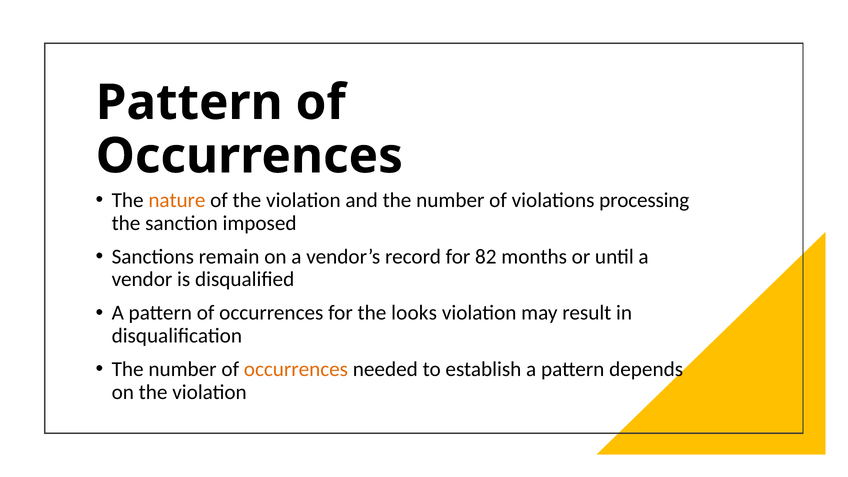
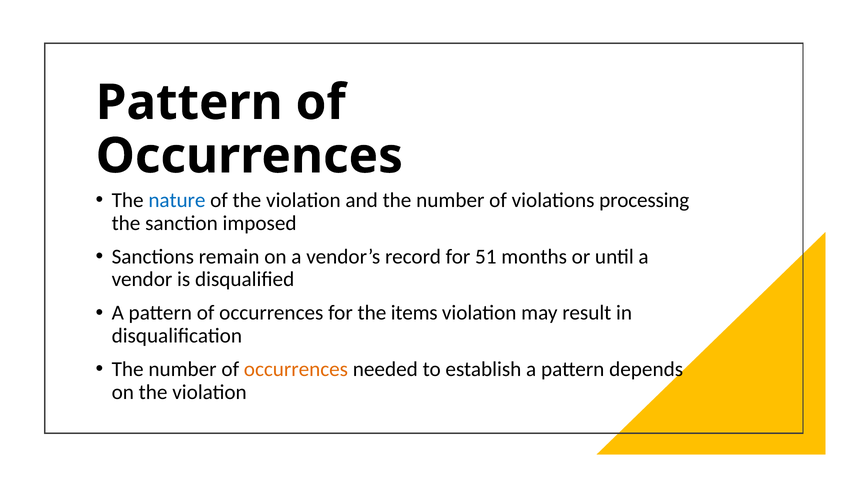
nature colour: orange -> blue
82: 82 -> 51
looks: looks -> items
